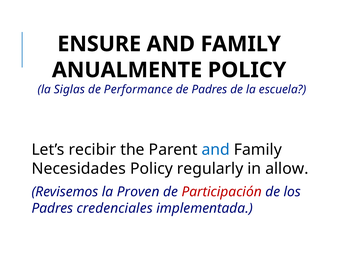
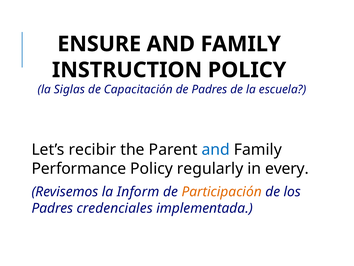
ANUALMENTE: ANUALMENTE -> INSTRUCTION
Performance: Performance -> Capacitación
Necesidades: Necesidades -> Performance
allow: allow -> every
Proven: Proven -> Inform
Participación colour: red -> orange
